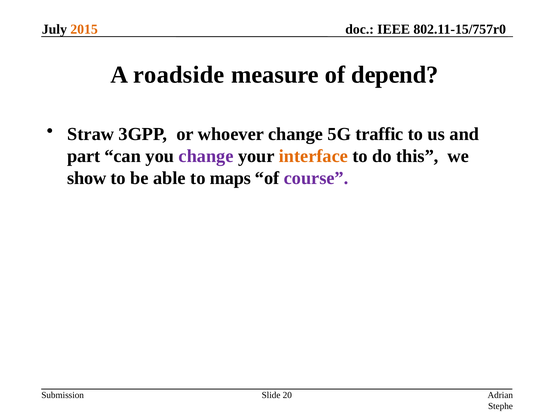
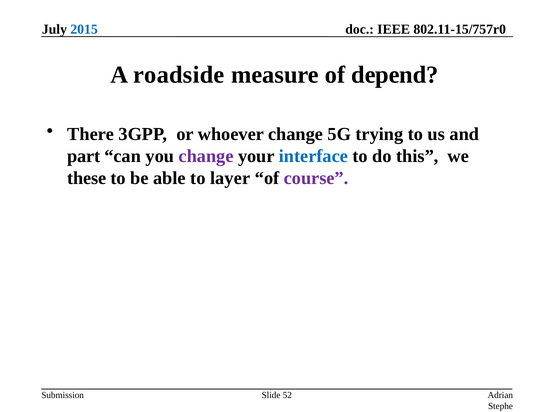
2015 colour: orange -> blue
Straw: Straw -> There
traffic: traffic -> trying
interface colour: orange -> blue
show: show -> these
maps: maps -> layer
20: 20 -> 52
